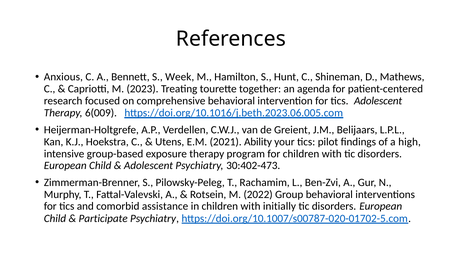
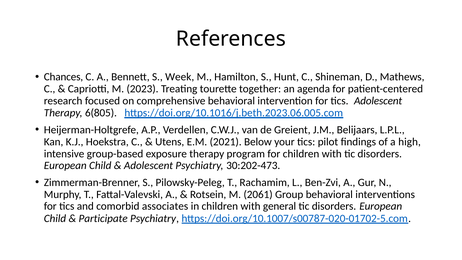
Anxious: Anxious -> Chances
6(009: 6(009 -> 6(805
Ability: Ability -> Below
30:402-473: 30:402-473 -> 30:202-473
2022: 2022 -> 2061
assistance: assistance -> associates
initially: initially -> general
